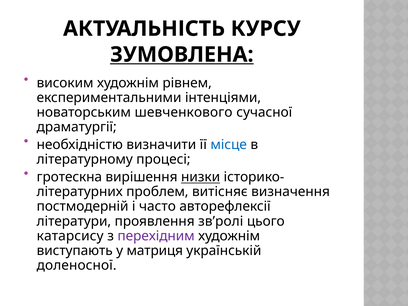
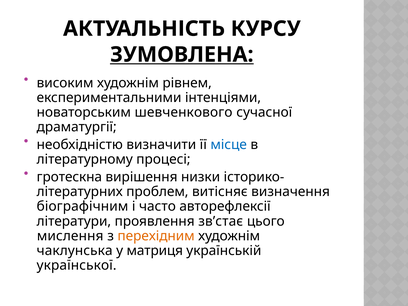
низки underline: present -> none
постмодерній: постмодерній -> біографічним
зв’ролі: зв’ролі -> зв’стає
катарсису: катарсису -> мислення
перехідним colour: purple -> orange
виступають: виступають -> чаклунська
доленосної: доленосної -> української
